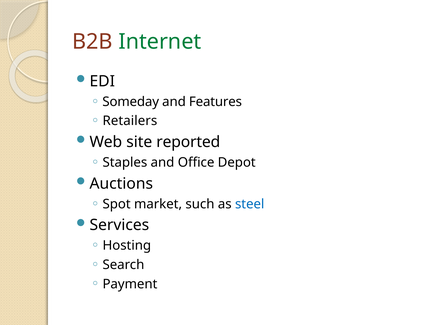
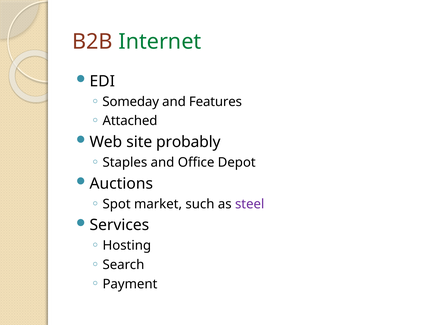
Retailers: Retailers -> Attached
reported: reported -> probably
steel colour: blue -> purple
